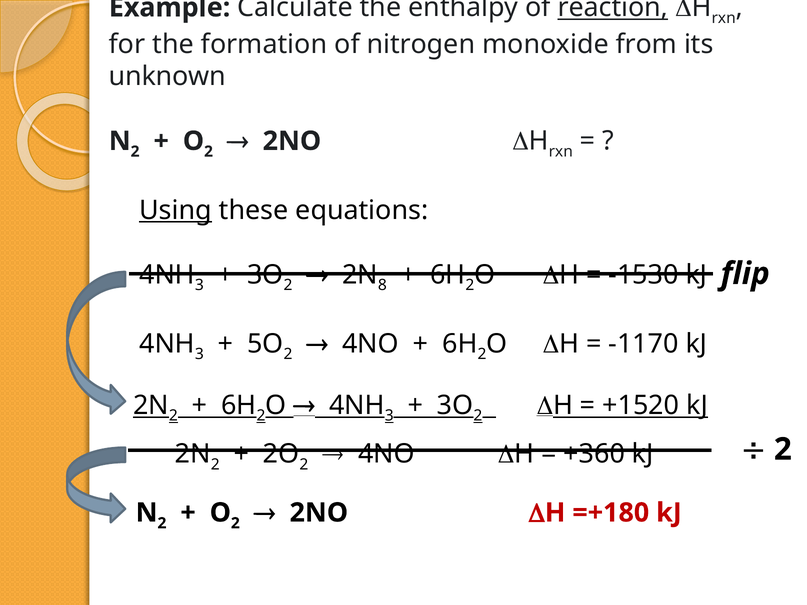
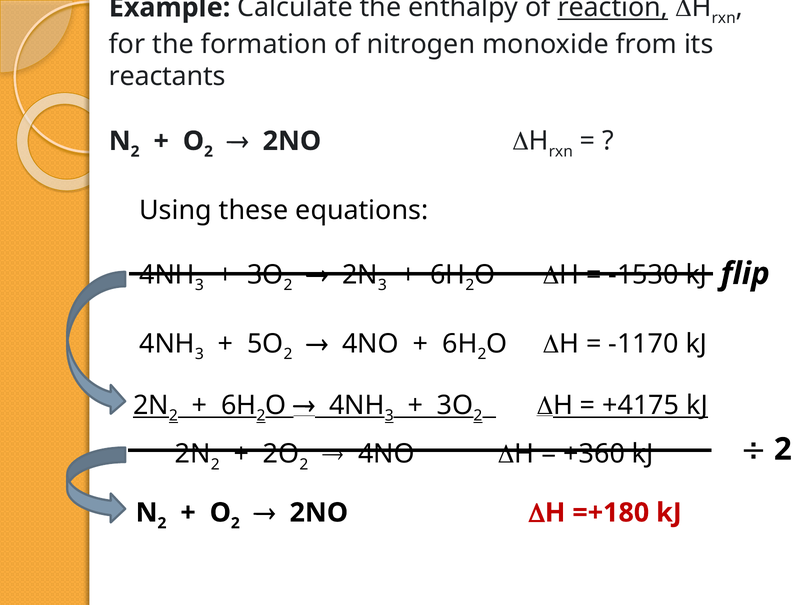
unknown: unknown -> reactants
Using underline: present -> none
8 at (382, 285): 8 -> 3
+1520: +1520 -> +4175
